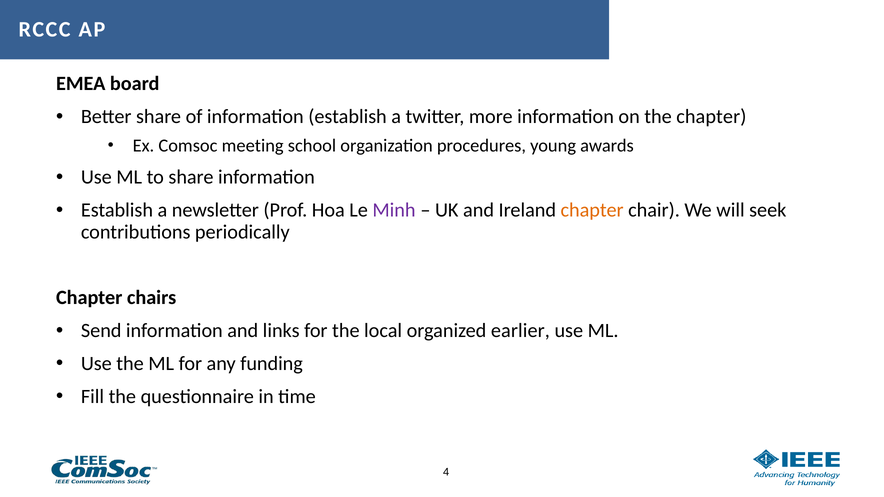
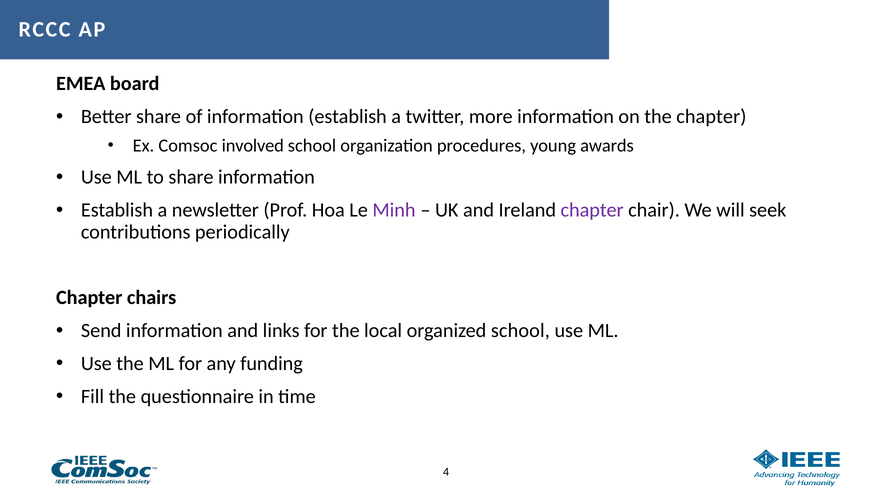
meeting: meeting -> involved
chapter at (592, 210) colour: orange -> purple
organized earlier: earlier -> school
